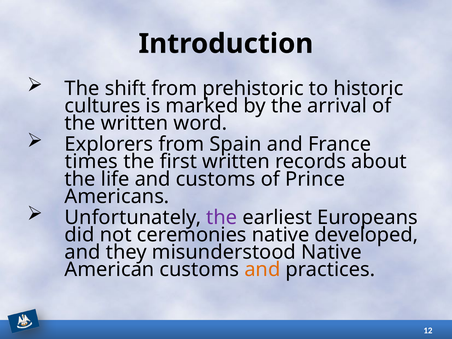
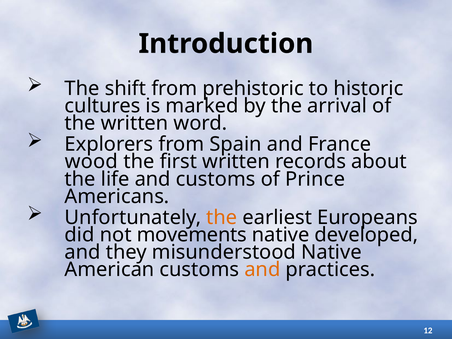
times: times -> wood
the at (222, 217) colour: purple -> orange
ceremonies: ceremonies -> movements
